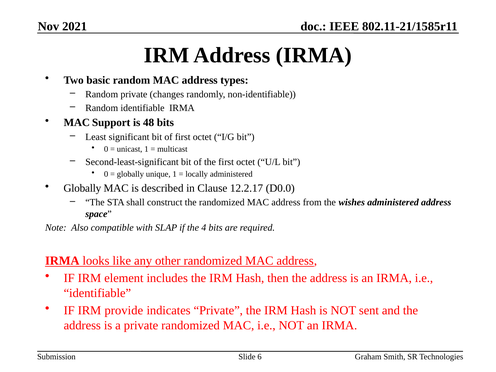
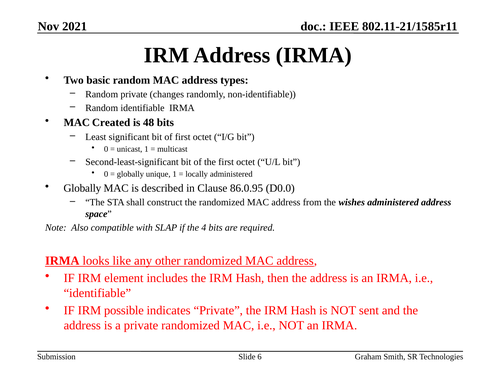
Support: Support -> Created
12.2.17: 12.2.17 -> 86.0.95
provide: provide -> possible
